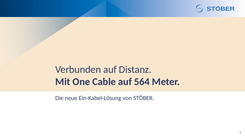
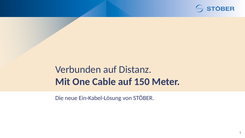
564: 564 -> 150
